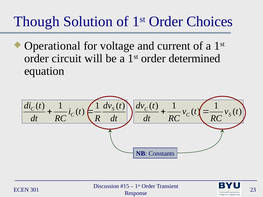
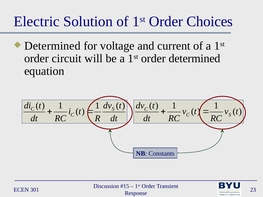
Though: Though -> Electric
Operational at (52, 46): Operational -> Determined
